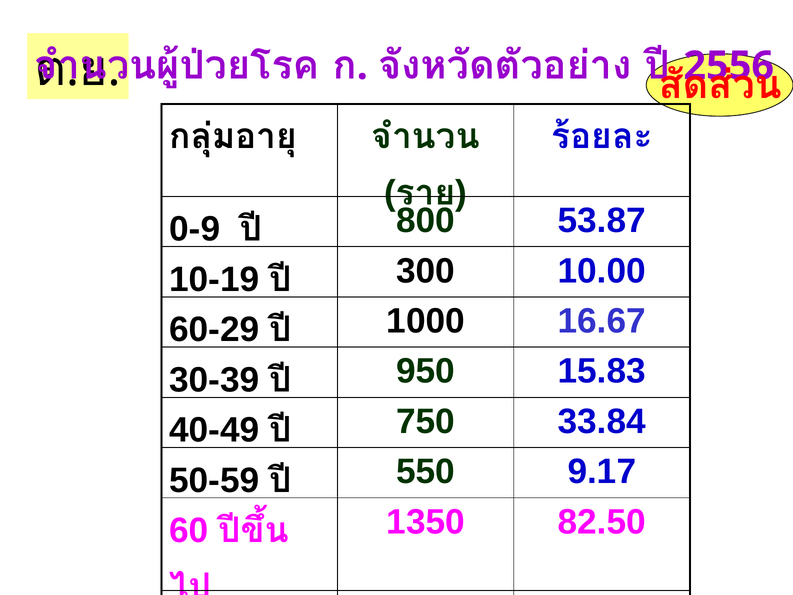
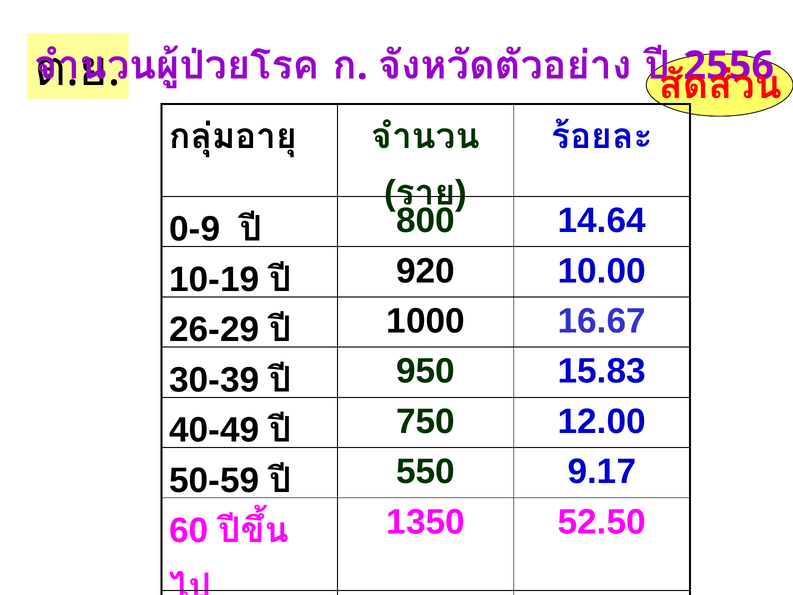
53.87: 53.87 -> 14.64
300: 300 -> 920
60-29: 60-29 -> 26-29
33.84: 33.84 -> 12.00
82.50: 82.50 -> 52.50
